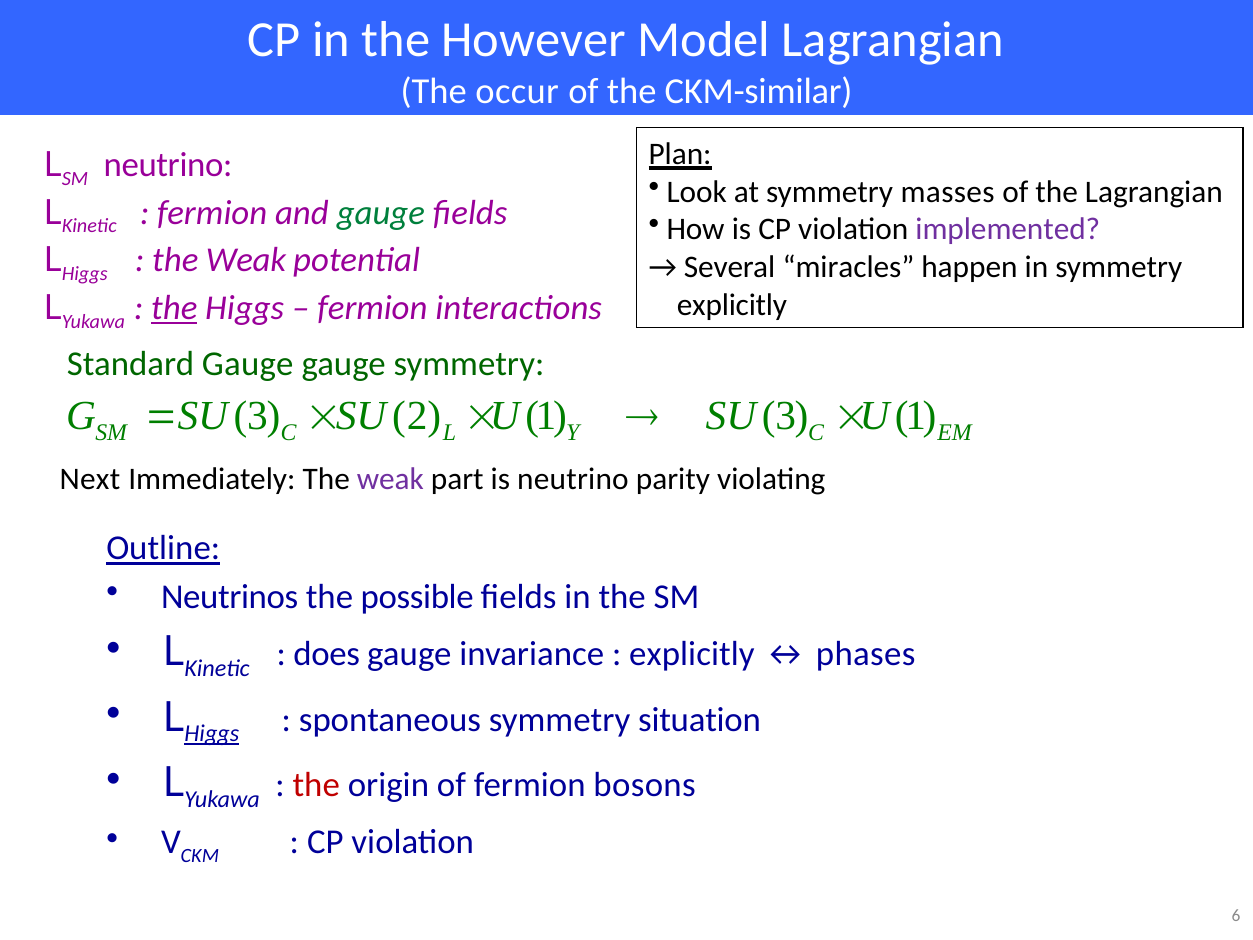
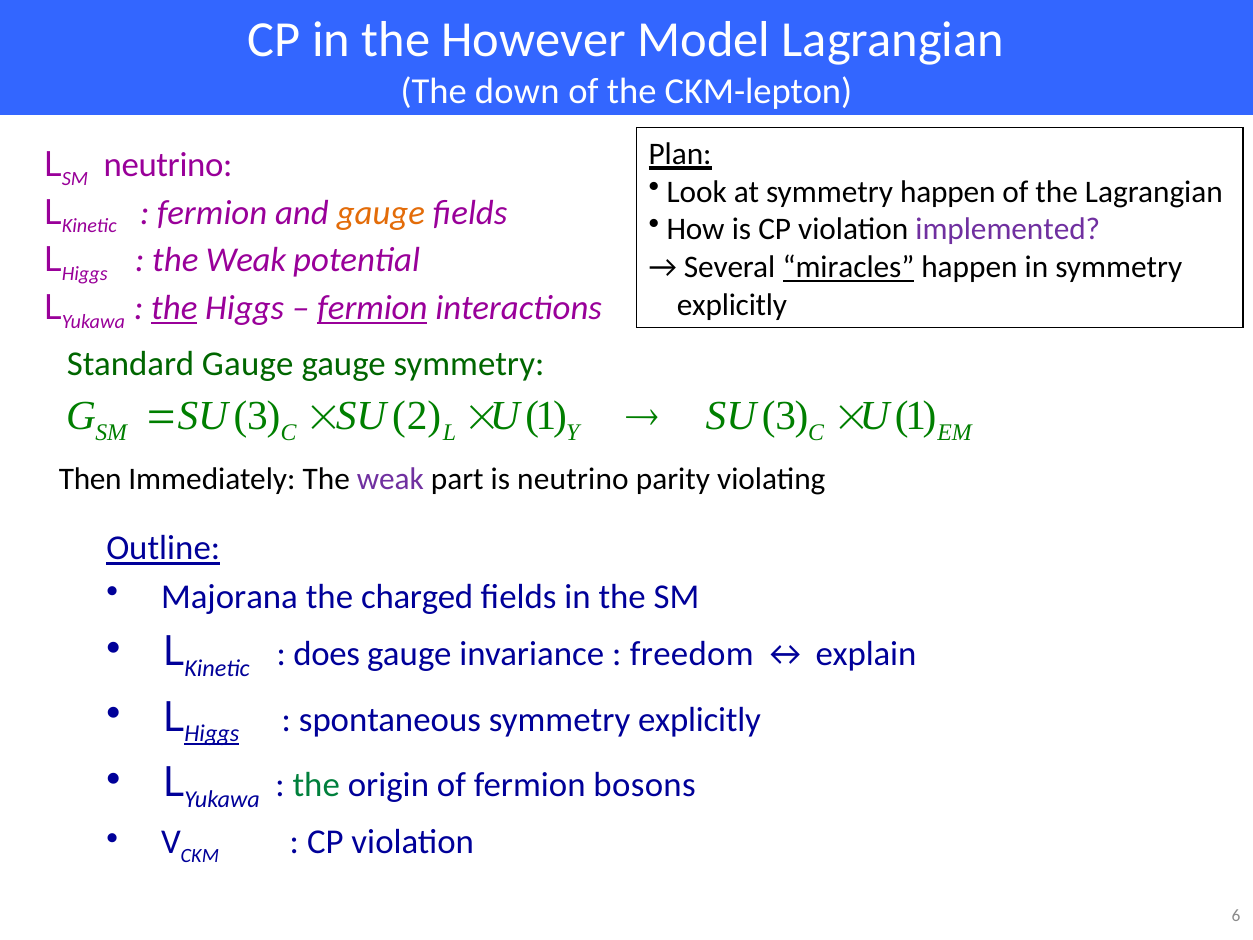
occur: occur -> down
CKM-similar: CKM-similar -> CKM-lepton
symmetry masses: masses -> happen
gauge at (381, 213) colour: green -> orange
miracles underline: none -> present
fermion at (372, 308) underline: none -> present
Next: Next -> Then
Neutrinos: Neutrinos -> Majorana
possible: possible -> charged
explicitly at (692, 654): explicitly -> freedom
phases: phases -> explain
spontaneous symmetry situation: situation -> explicitly
the at (316, 785) colour: red -> green
